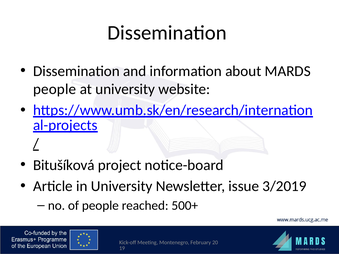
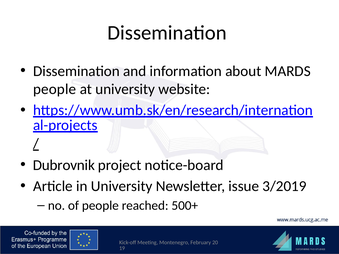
Bitušíková: Bitušíková -> Dubrovnik
